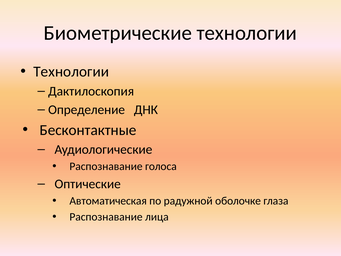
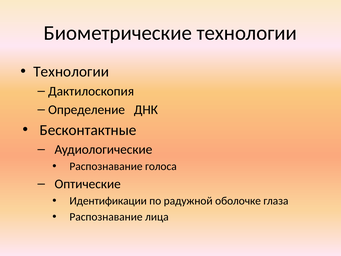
Автоматическая: Автоматическая -> Идентификации
